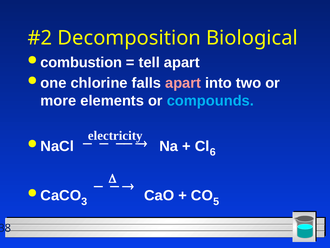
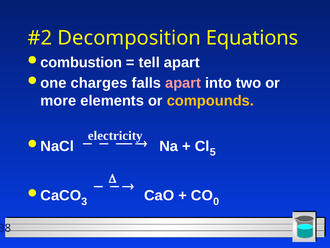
Biological: Biological -> Equations
chlorine: chlorine -> charges
compounds colour: light blue -> yellow
6: 6 -> 5
5: 5 -> 0
